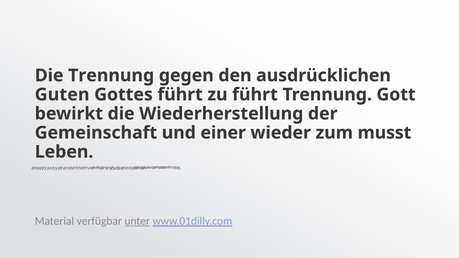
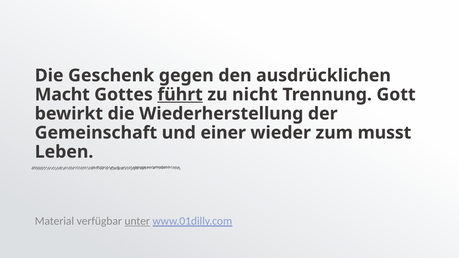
Die Trennung: Trennung -> Geschenk
Guten: Guten -> Macht
führt at (180, 95) underline: none -> present
zu führt: führt -> nicht
